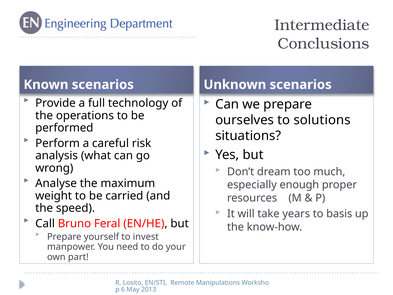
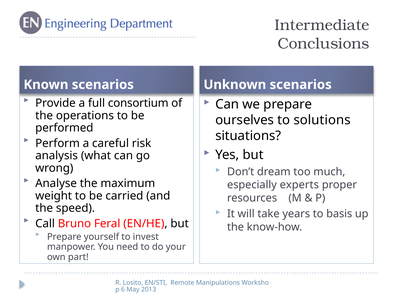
technology: technology -> consortium
enough: enough -> experts
